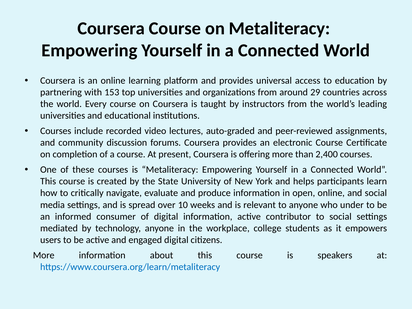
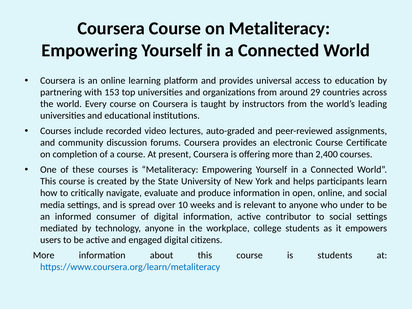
is speakers: speakers -> students
